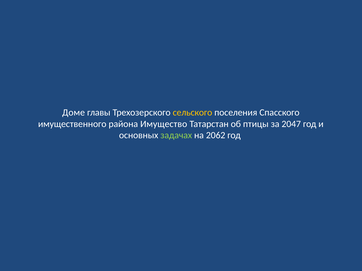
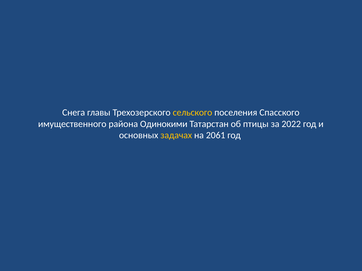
Доме: Доме -> Снега
Имущество: Имущество -> Одинокими
2047: 2047 -> 2022
задачах colour: light green -> yellow
2062: 2062 -> 2061
